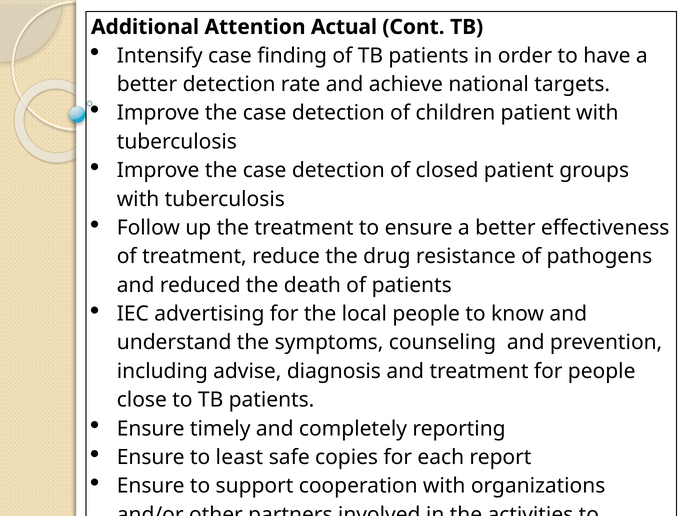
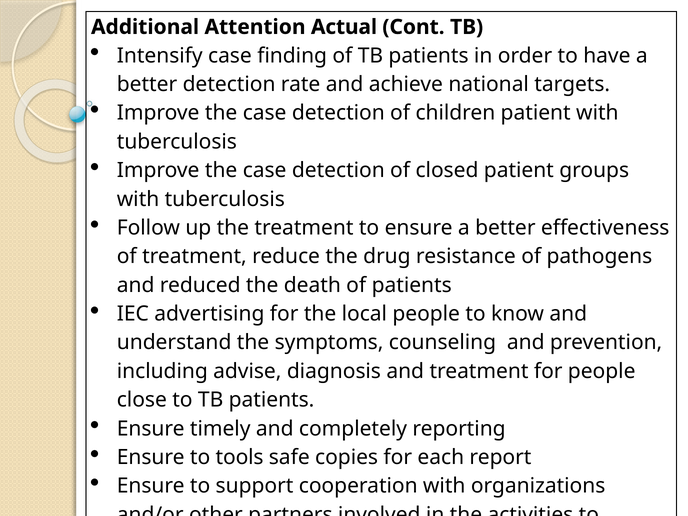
least: least -> tools
